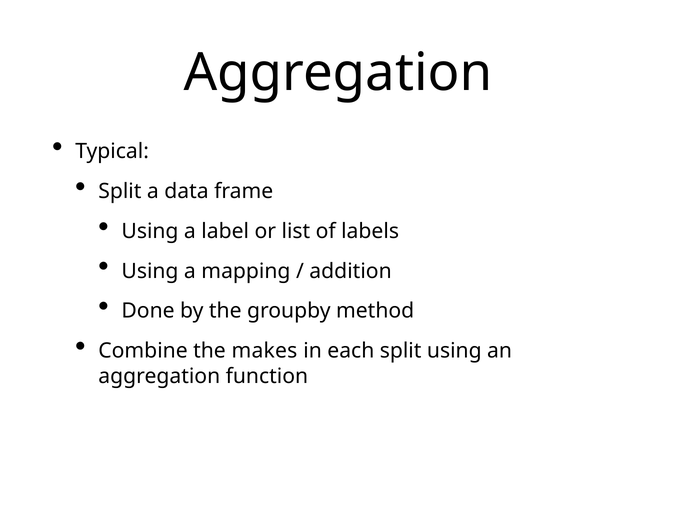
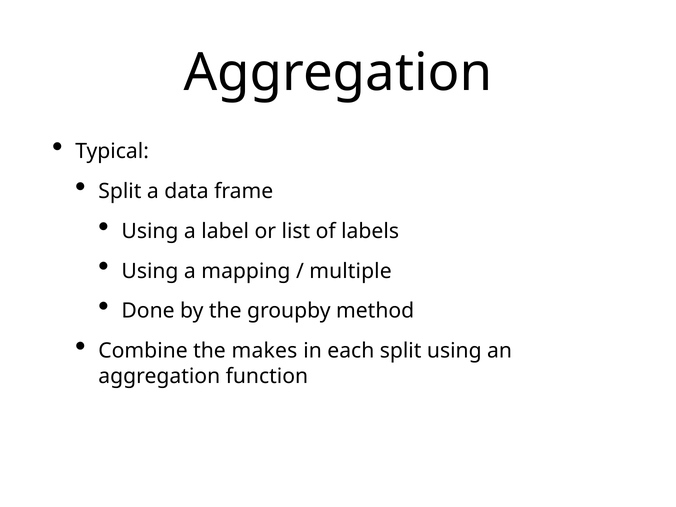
addition: addition -> multiple
